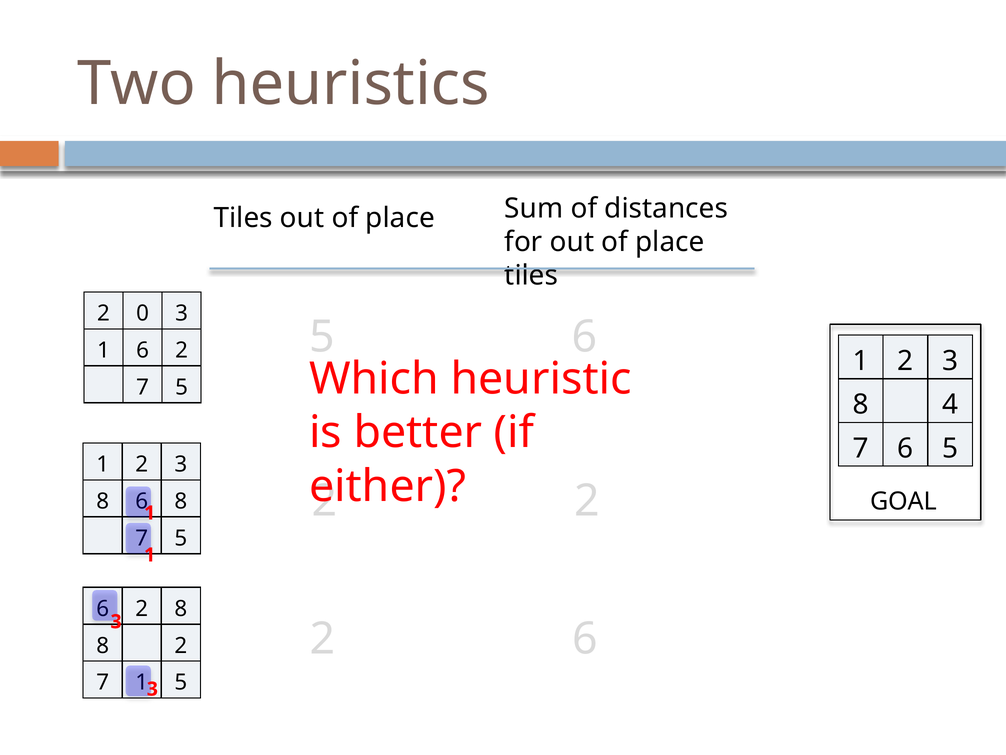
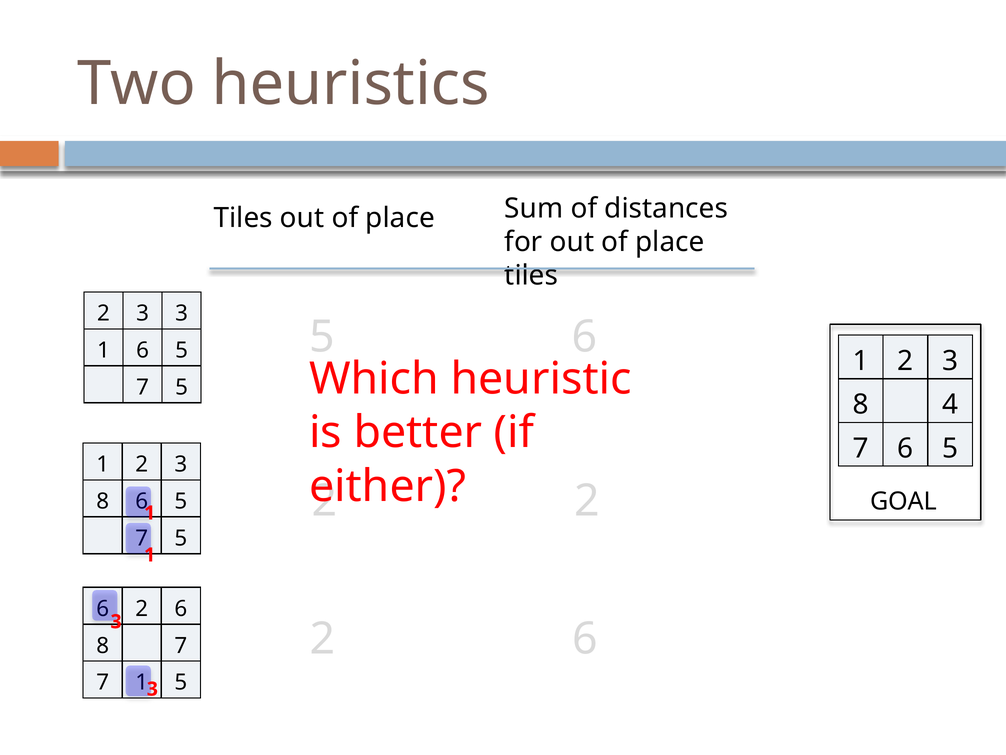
0 at (143, 313): 0 -> 3
1 6 2: 2 -> 5
8 at (181, 501): 8 -> 5
8 at (181, 608): 8 -> 6
8 2: 2 -> 7
